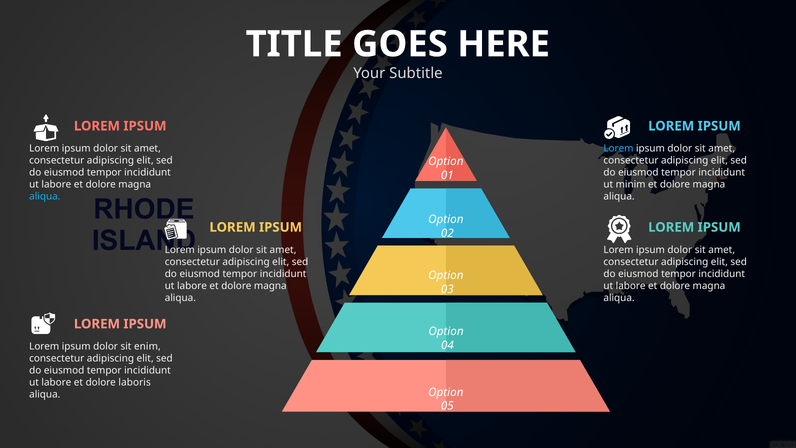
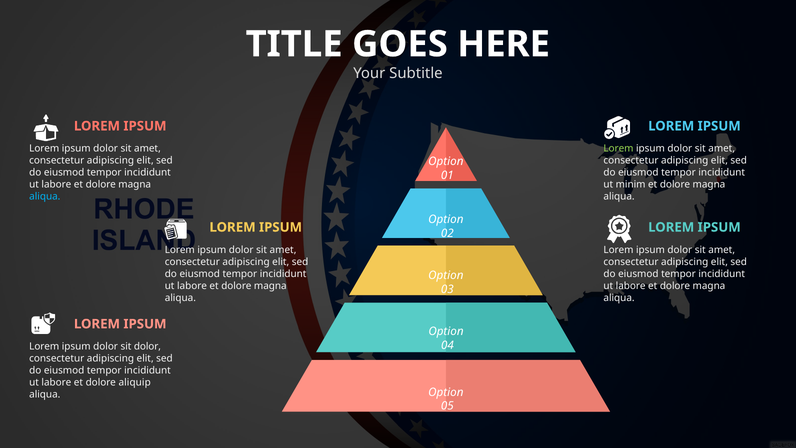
Lorem at (618, 149) colour: light blue -> light green
sit enim: enim -> dolor
laboris: laboris -> aliquip
